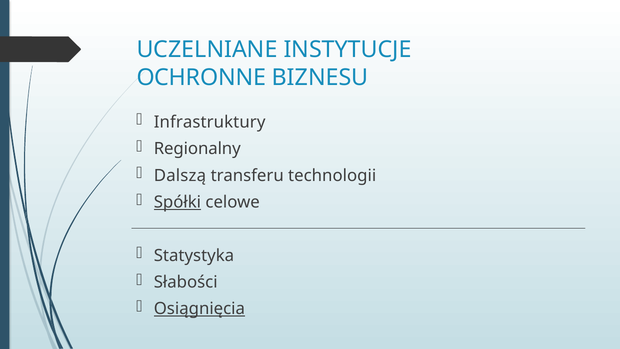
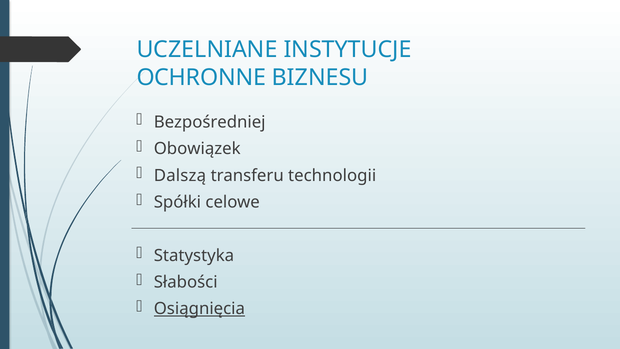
Infrastruktury: Infrastruktury -> Bezpośredniej
Regionalny: Regionalny -> Obowiązek
Spółki underline: present -> none
